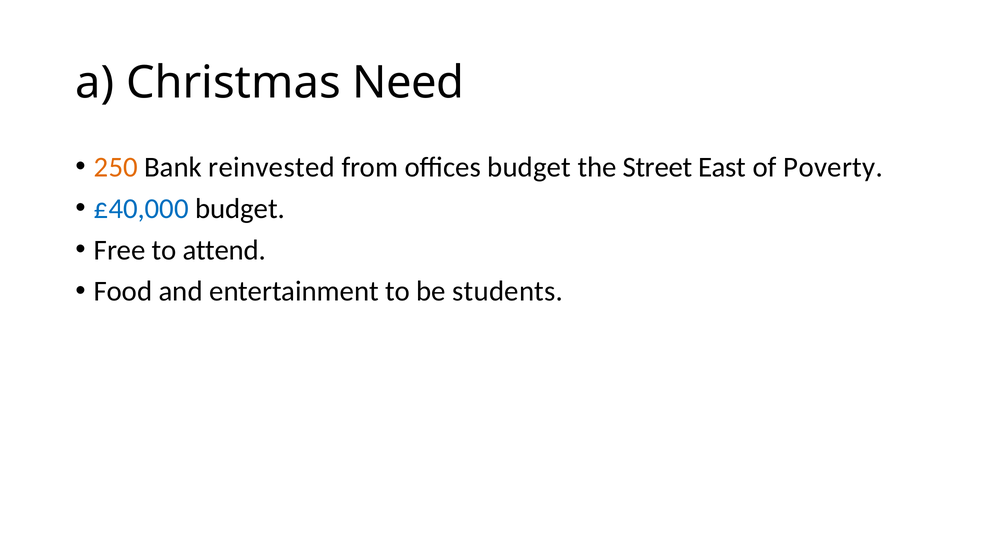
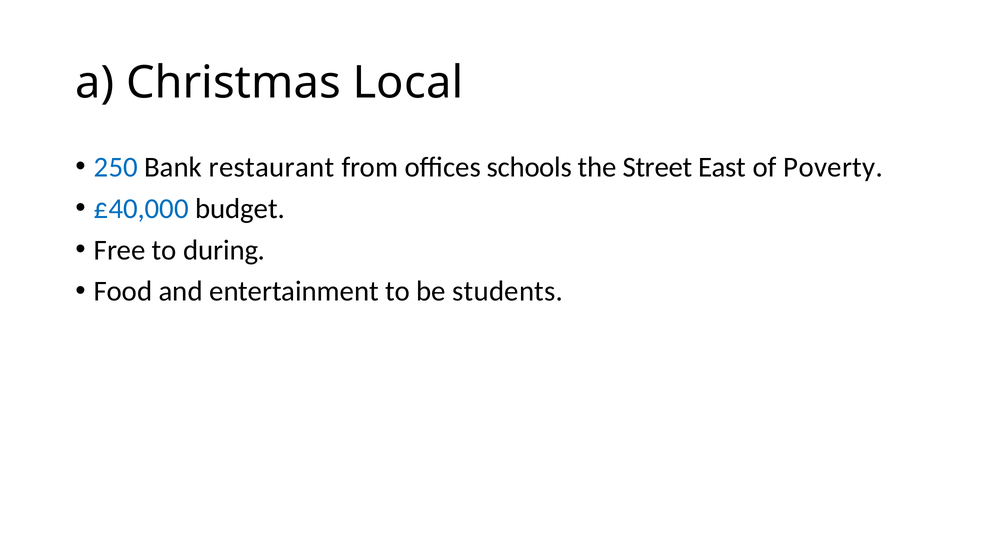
Need: Need -> Local
250 colour: orange -> blue
reinvested: reinvested -> restaurant
offices budget: budget -> schools
attend: attend -> during
